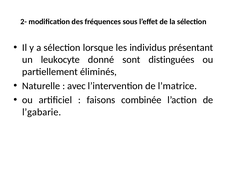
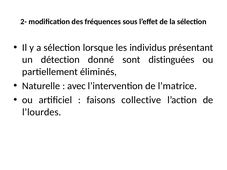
leukocyte: leukocyte -> détection
combinée: combinée -> collective
l’gabarie: l’gabarie -> l’lourdes
